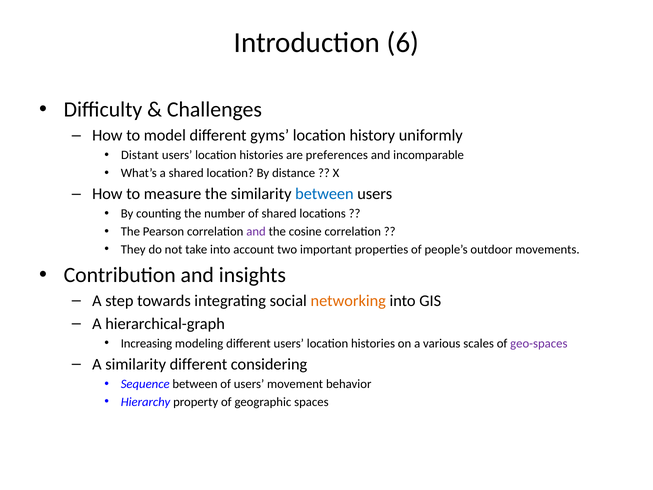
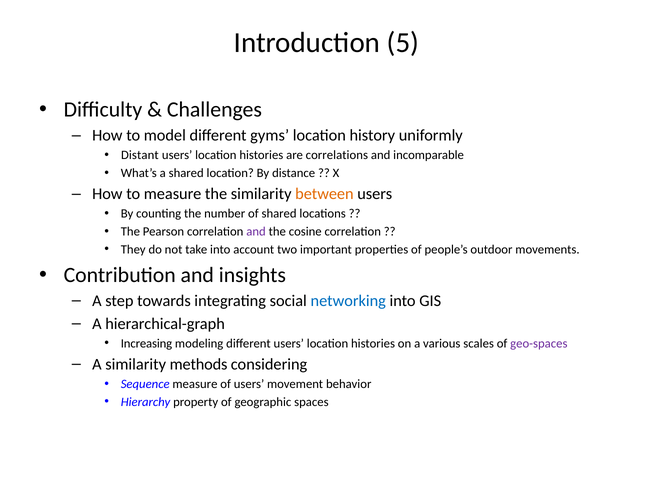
6: 6 -> 5
preferences: preferences -> correlations
between at (324, 194) colour: blue -> orange
networking colour: orange -> blue
similarity different: different -> methods
Sequence between: between -> measure
